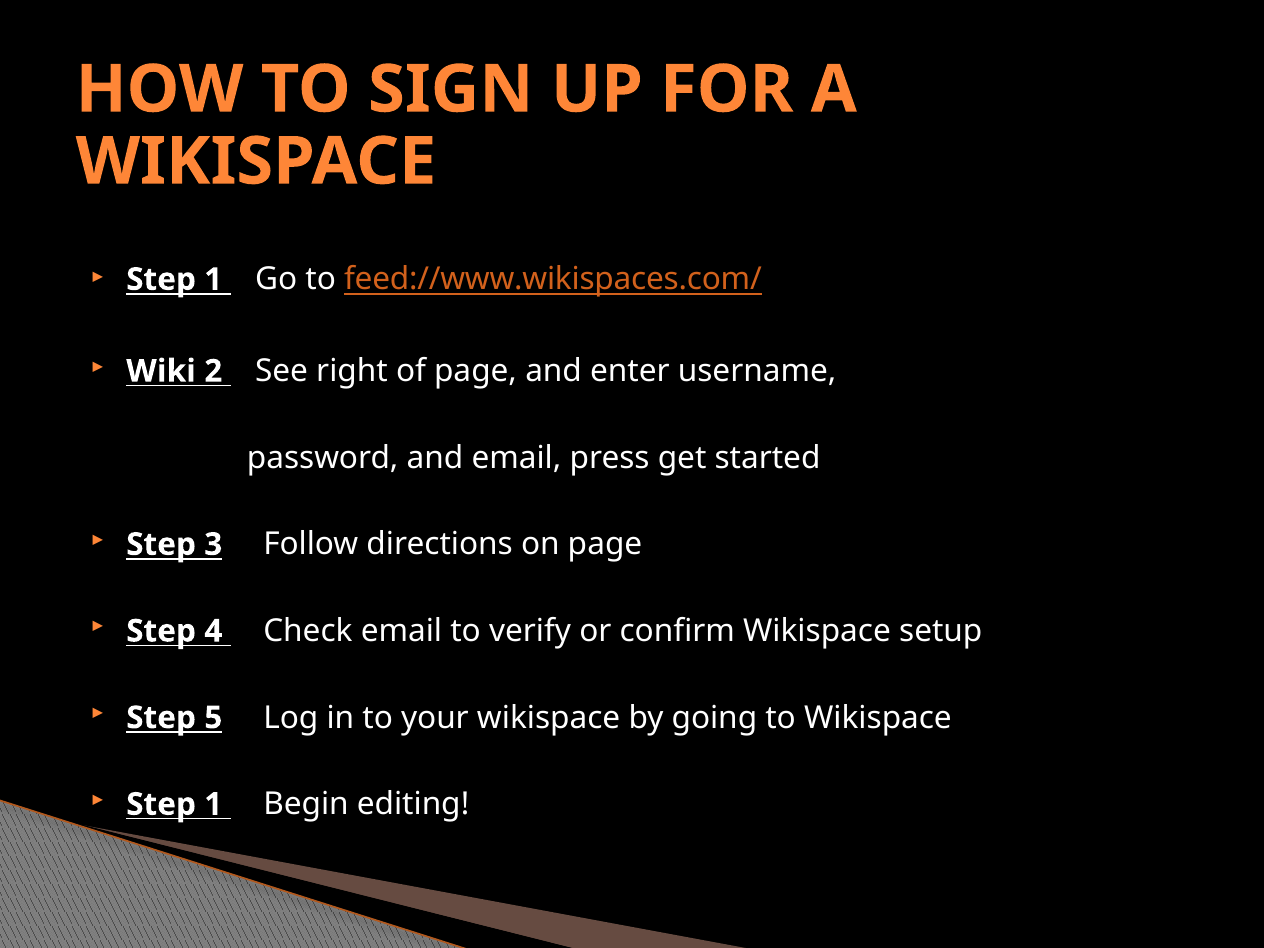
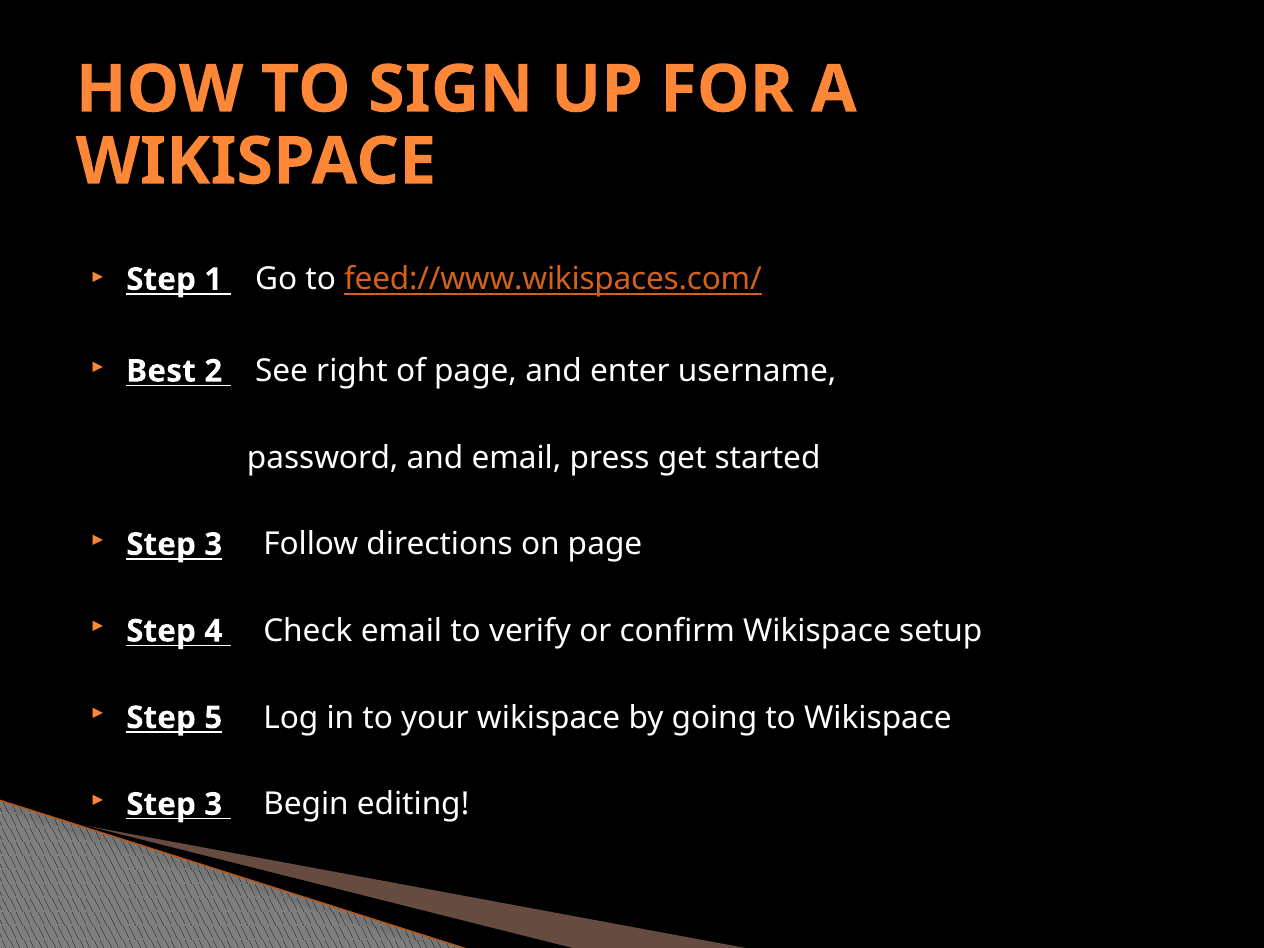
Wiki: Wiki -> Best
1 at (213, 804): 1 -> 3
